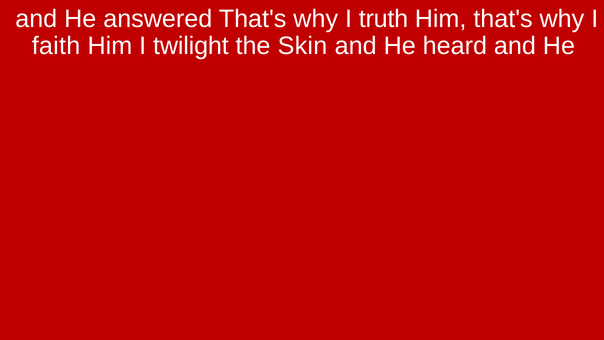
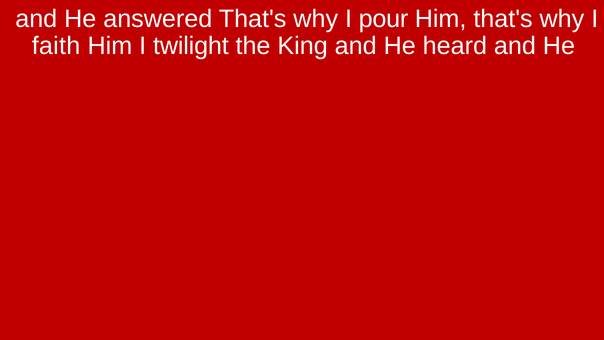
truth: truth -> pour
Skin: Skin -> King
